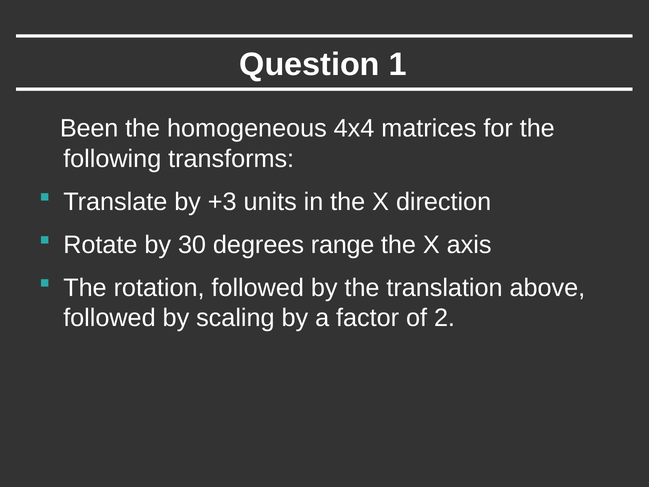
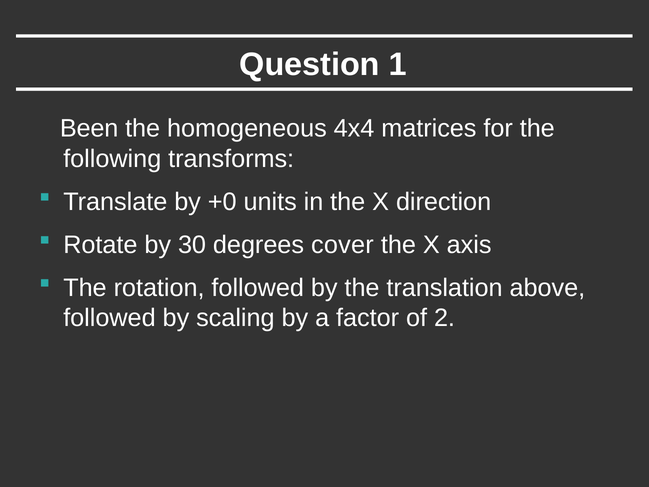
+3: +3 -> +0
range: range -> cover
